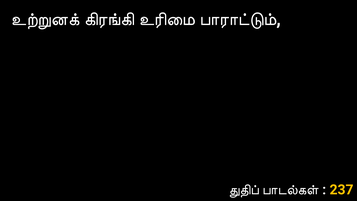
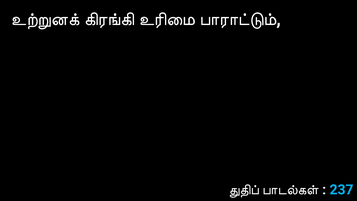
237 colour: yellow -> light blue
